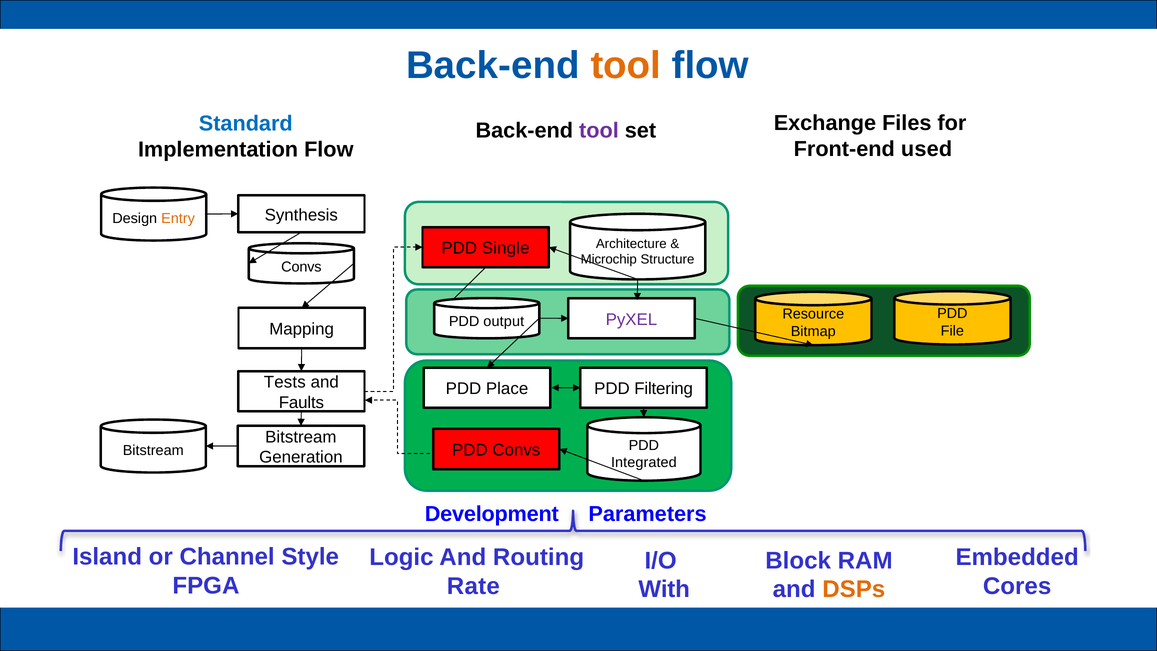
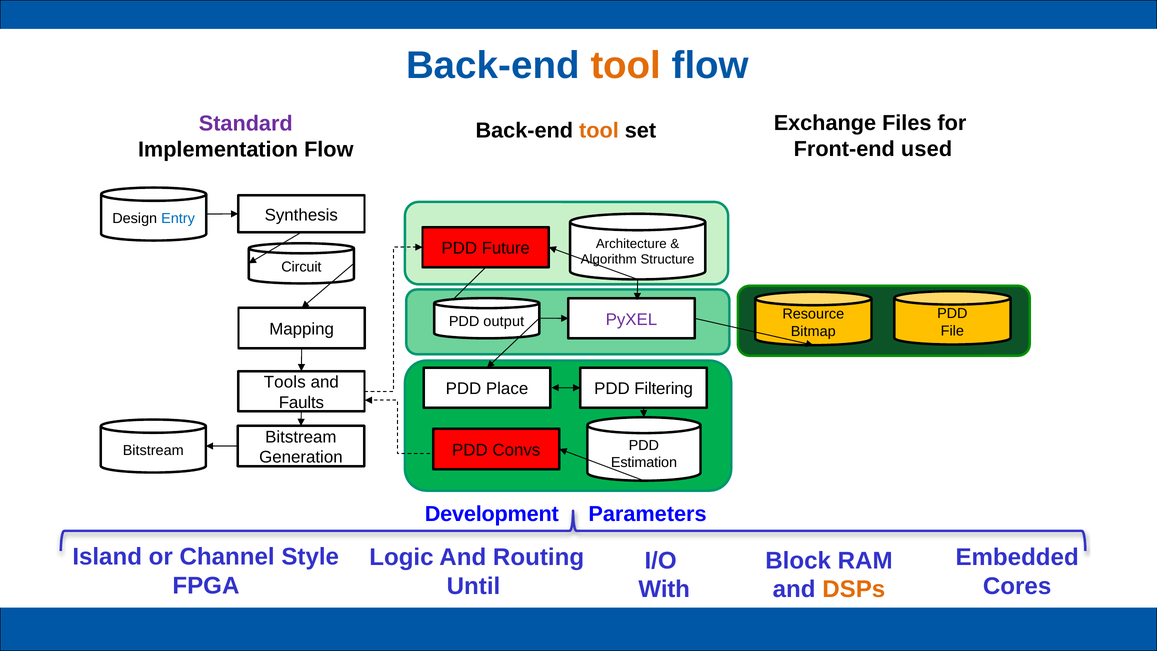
Standard colour: blue -> purple
tool at (599, 131) colour: purple -> orange
Entry colour: orange -> blue
Single: Single -> Future
Microchip: Microchip -> Algorithm
Convs at (301, 267): Convs -> Circuit
Tests: Tests -> Tools
Integrated: Integrated -> Estimation
Rate: Rate -> Until
